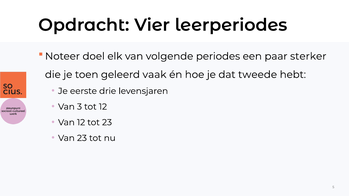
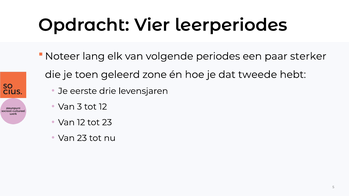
doel: doel -> lang
vaak: vaak -> zone
